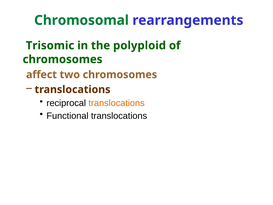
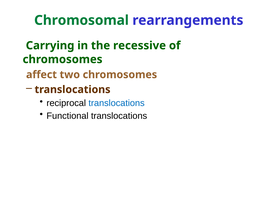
Trisomic: Trisomic -> Carrying
polyploid: polyploid -> recessive
translocations at (117, 103) colour: orange -> blue
